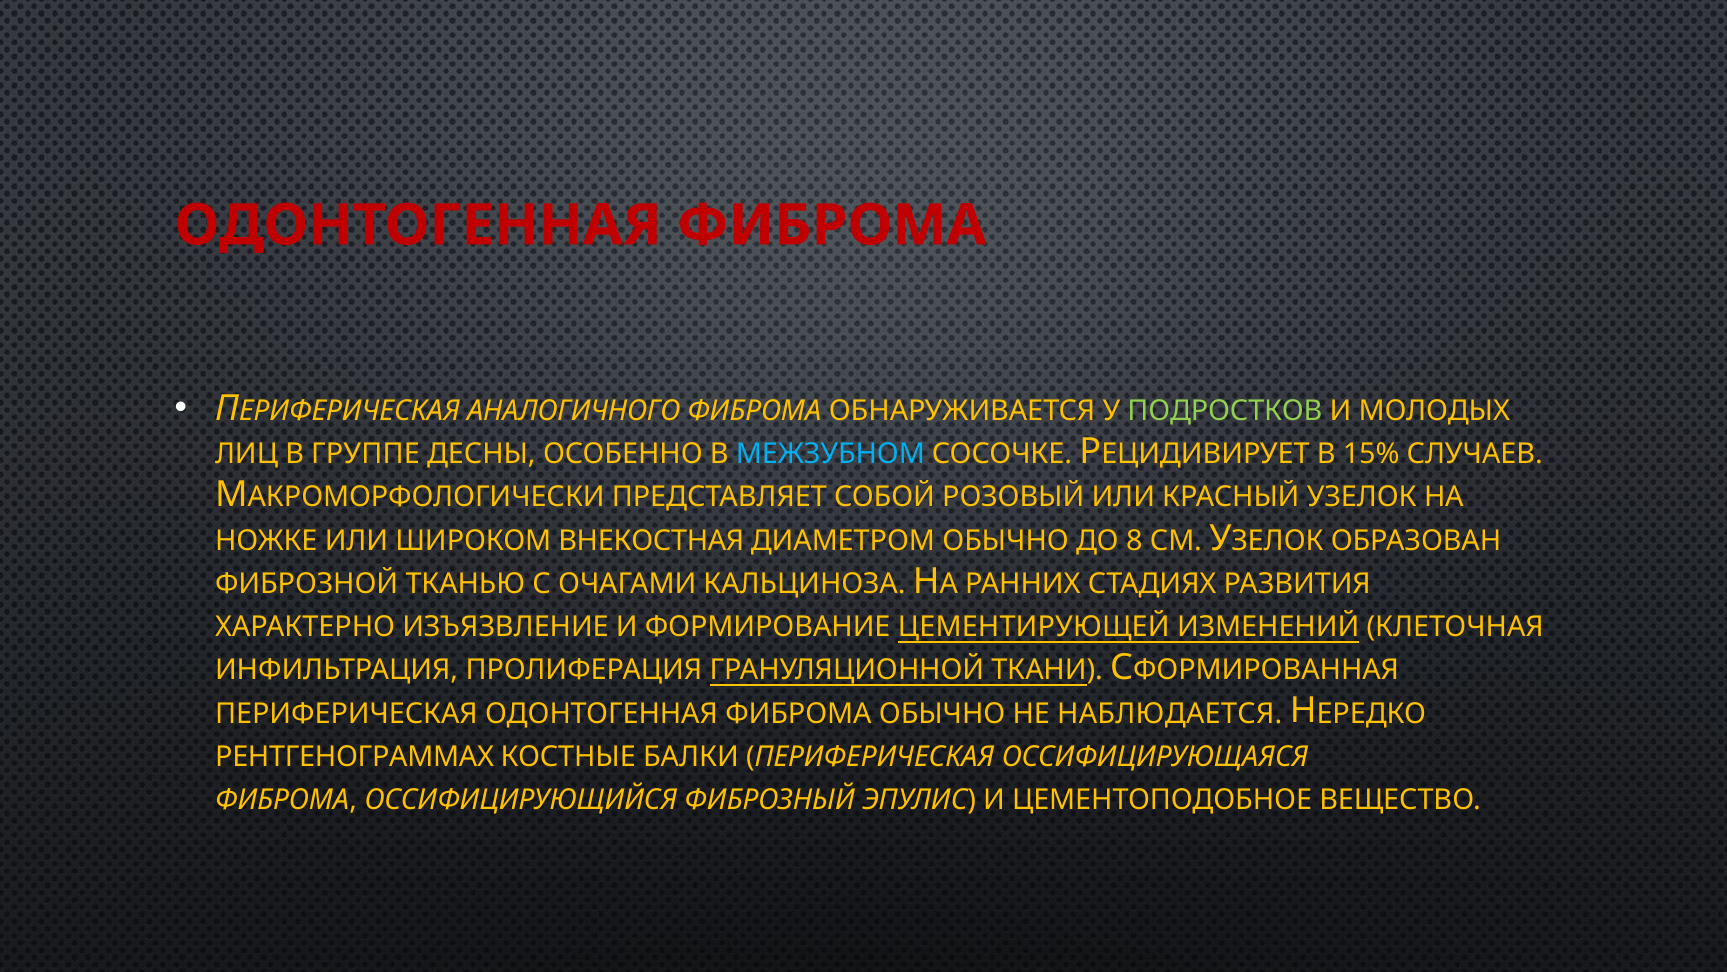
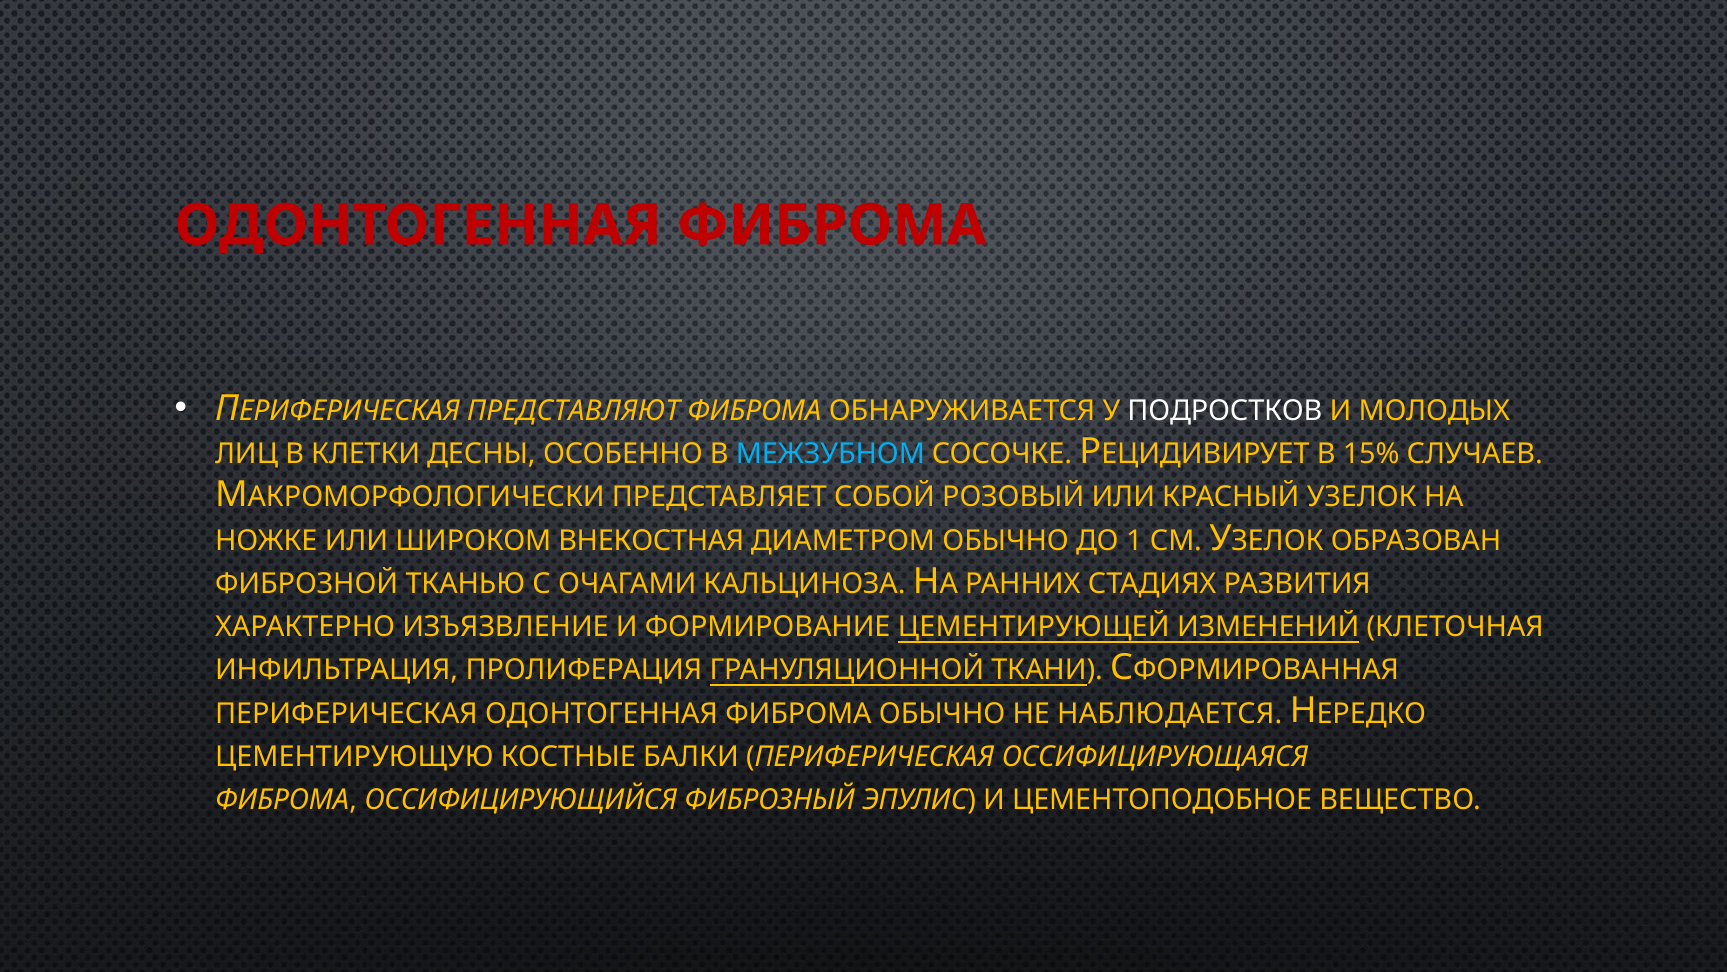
АНАЛОГИЧНОГО: АНАЛОГИЧНОГО -> ПРЕДСТАВЛЯЮТ
ПОДРОСТКОВ colour: light green -> white
ГРУППЕ: ГРУППЕ -> КЛЕТКИ
8: 8 -> 1
РЕНТГЕНОГРАММАХ: РЕНТГЕНОГРАММАХ -> ЦЕМЕНТИРУЮЩУЮ
